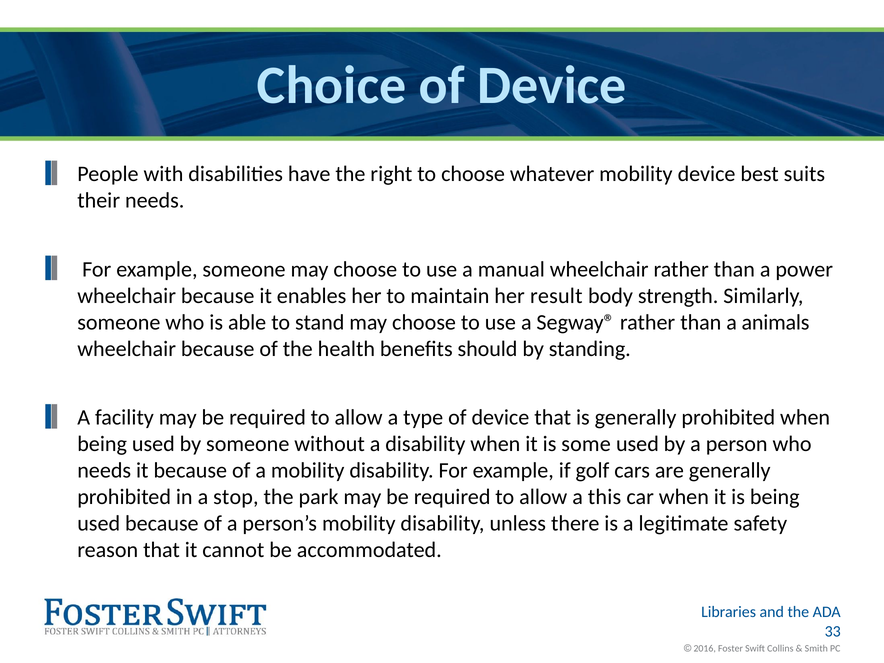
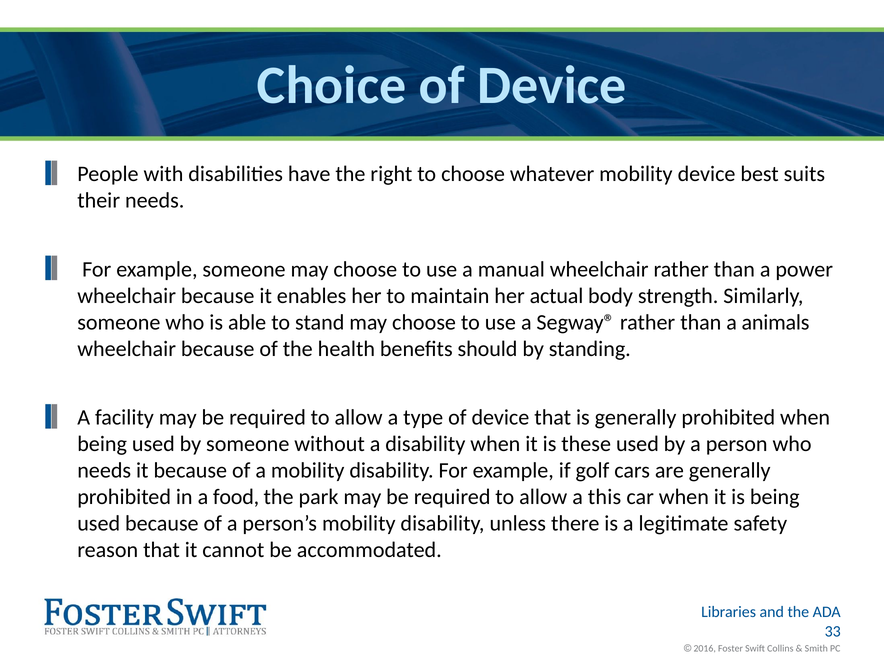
result: result -> actual
some: some -> these
stop: stop -> food
